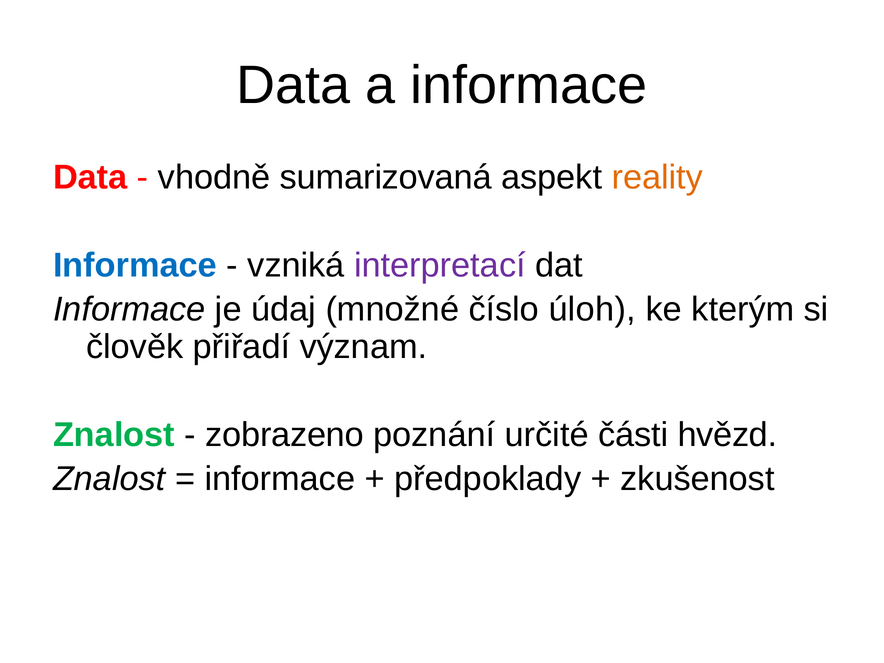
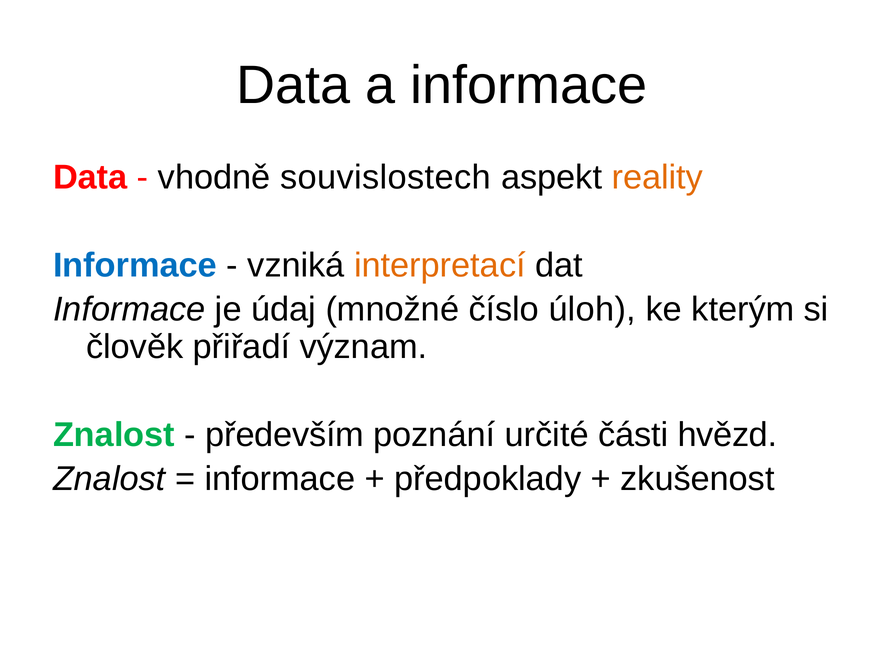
sumarizovaná: sumarizovaná -> souvislostech
interpretací colour: purple -> orange
zobrazeno: zobrazeno -> především
